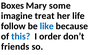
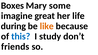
treat: treat -> great
follow: follow -> during
like colour: blue -> orange
order: order -> study
